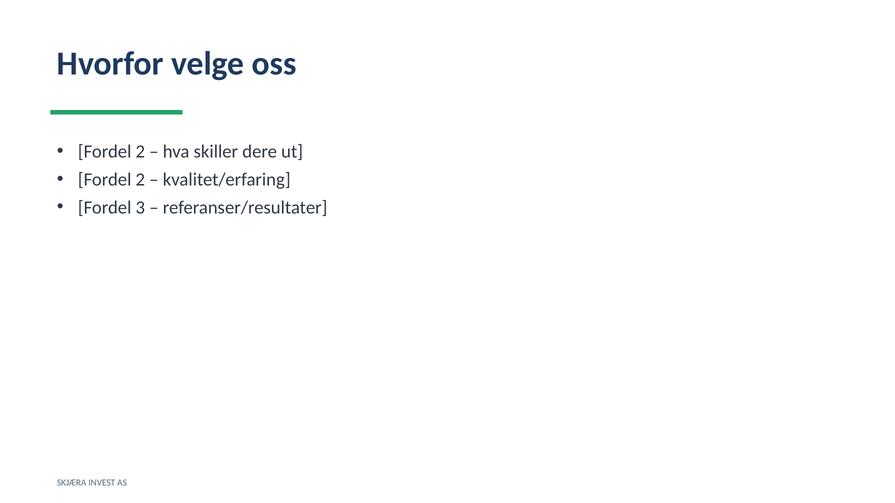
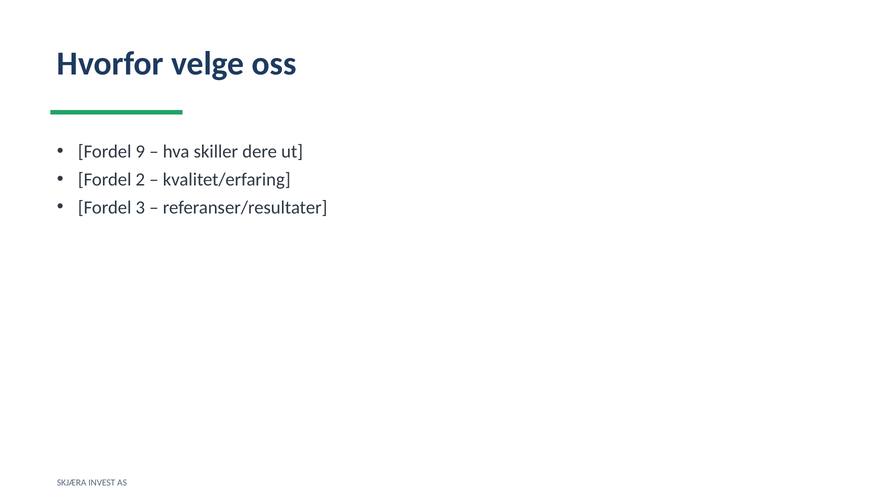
2 at (140, 152): 2 -> 9
